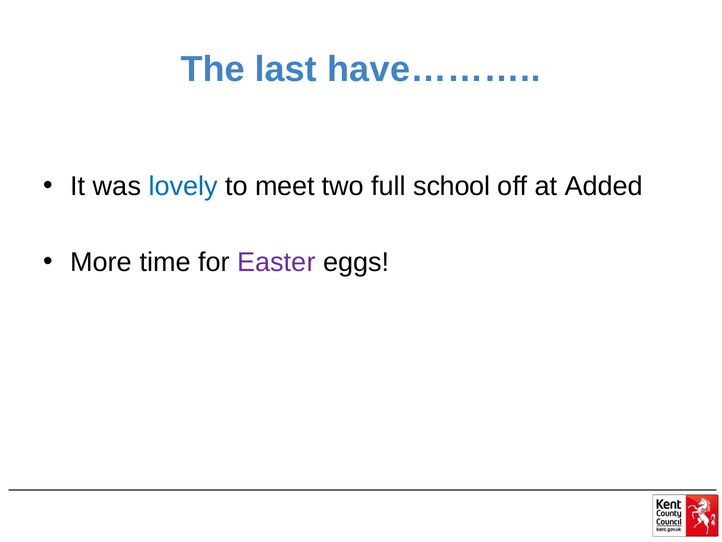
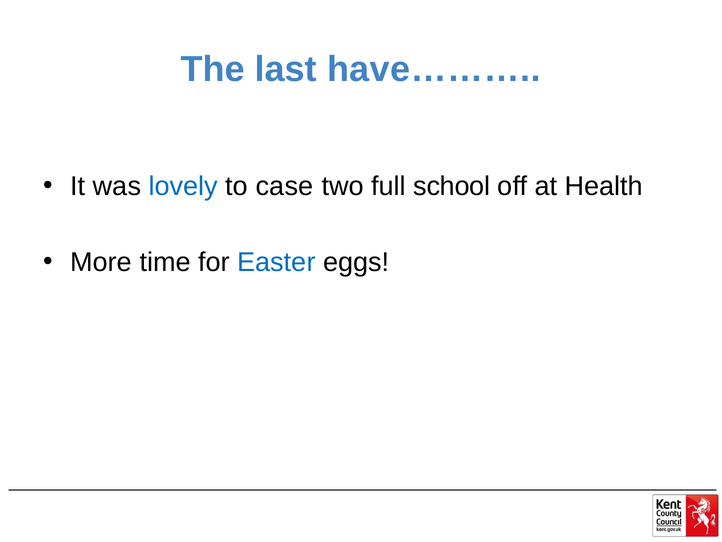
meet: meet -> case
Added: Added -> Health
Easter colour: purple -> blue
